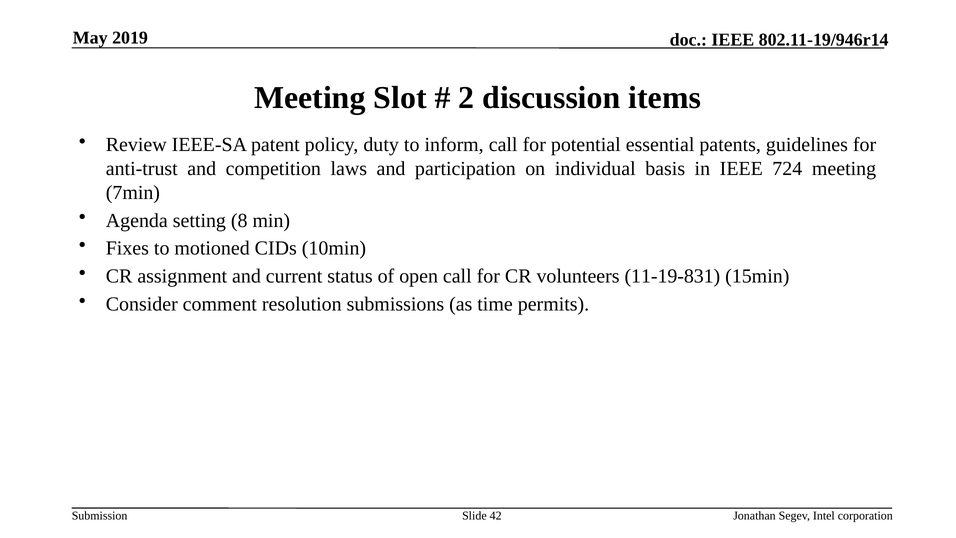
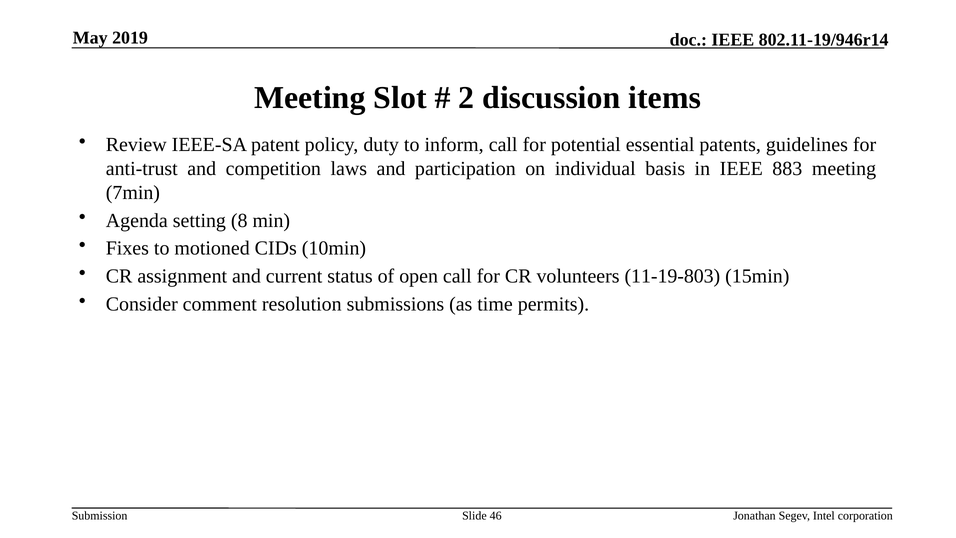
724: 724 -> 883
11-19-831: 11-19-831 -> 11-19-803
42: 42 -> 46
